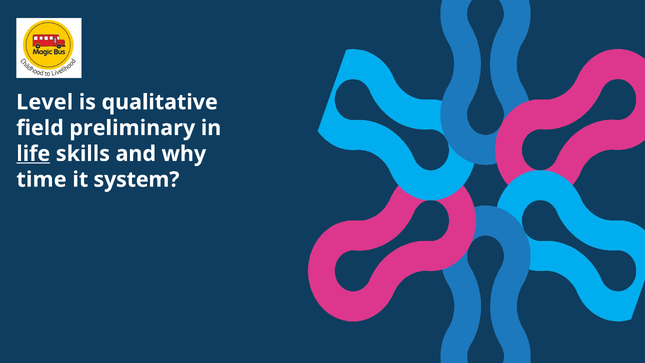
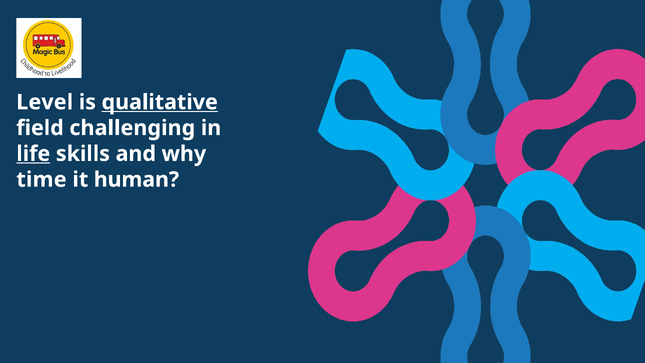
qualitative underline: none -> present
preliminary: preliminary -> challenging
system: system -> human
